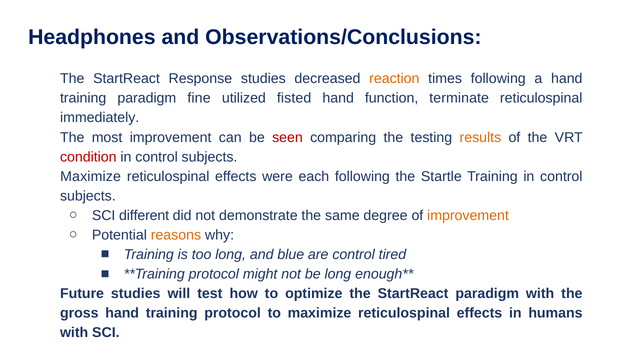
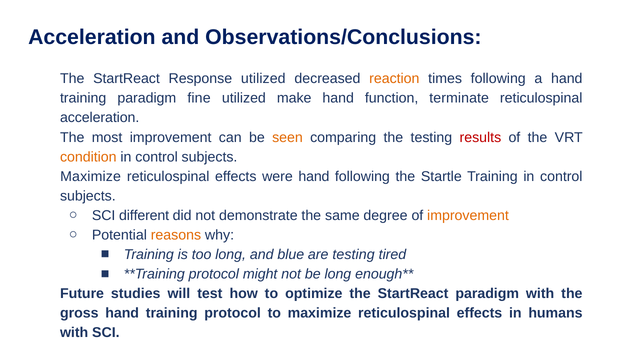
Headphones at (92, 37): Headphones -> Acceleration
Response studies: studies -> utilized
fisted: fisted -> make
immediately at (100, 118): immediately -> acceleration
seen colour: red -> orange
results colour: orange -> red
condition colour: red -> orange
were each: each -> hand
are control: control -> testing
